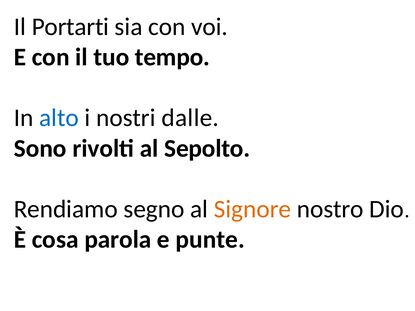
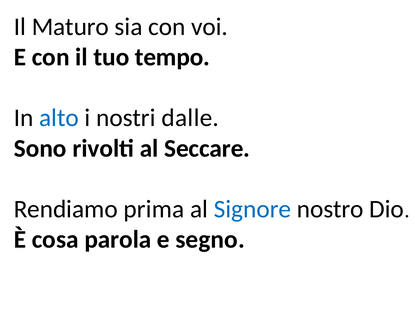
Portarti: Portarti -> Maturo
Sepolto: Sepolto -> Seccare
segno: segno -> prima
Signore colour: orange -> blue
punte: punte -> segno
